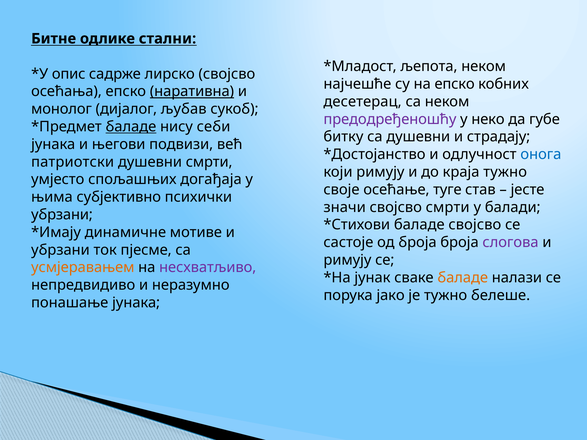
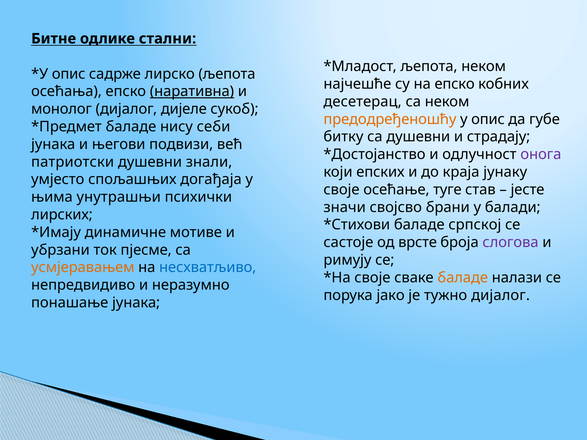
лирско својсво: својсво -> љепота
љубав: љубав -> дијеле
предодређеношћу colour: purple -> orange
у неко: неко -> опис
баладе at (131, 127) underline: present -> none
онога colour: blue -> purple
душевни смрти: смрти -> знали
који римују: римују -> епских
краја тужно: тужно -> јунаку
субјективно: субјективно -> унутрашњи
својсво смрти: смрти -> брани
убрзани at (62, 215): убрзани -> лирских
баладе својсво: својсво -> српској
од броја: броја -> врсте
несхватљиво colour: purple -> blue
јунак at (372, 278): јунак -> своје
тужно белеше: белеше -> дијалог
